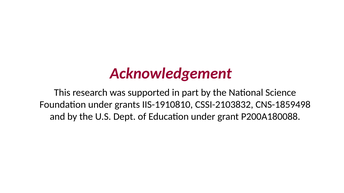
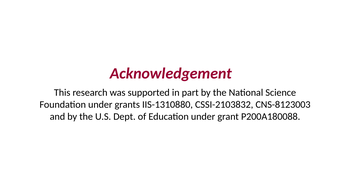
IIS-1910810: IIS-1910810 -> IIS-1310880
CNS-1859498: CNS-1859498 -> CNS-8123003
